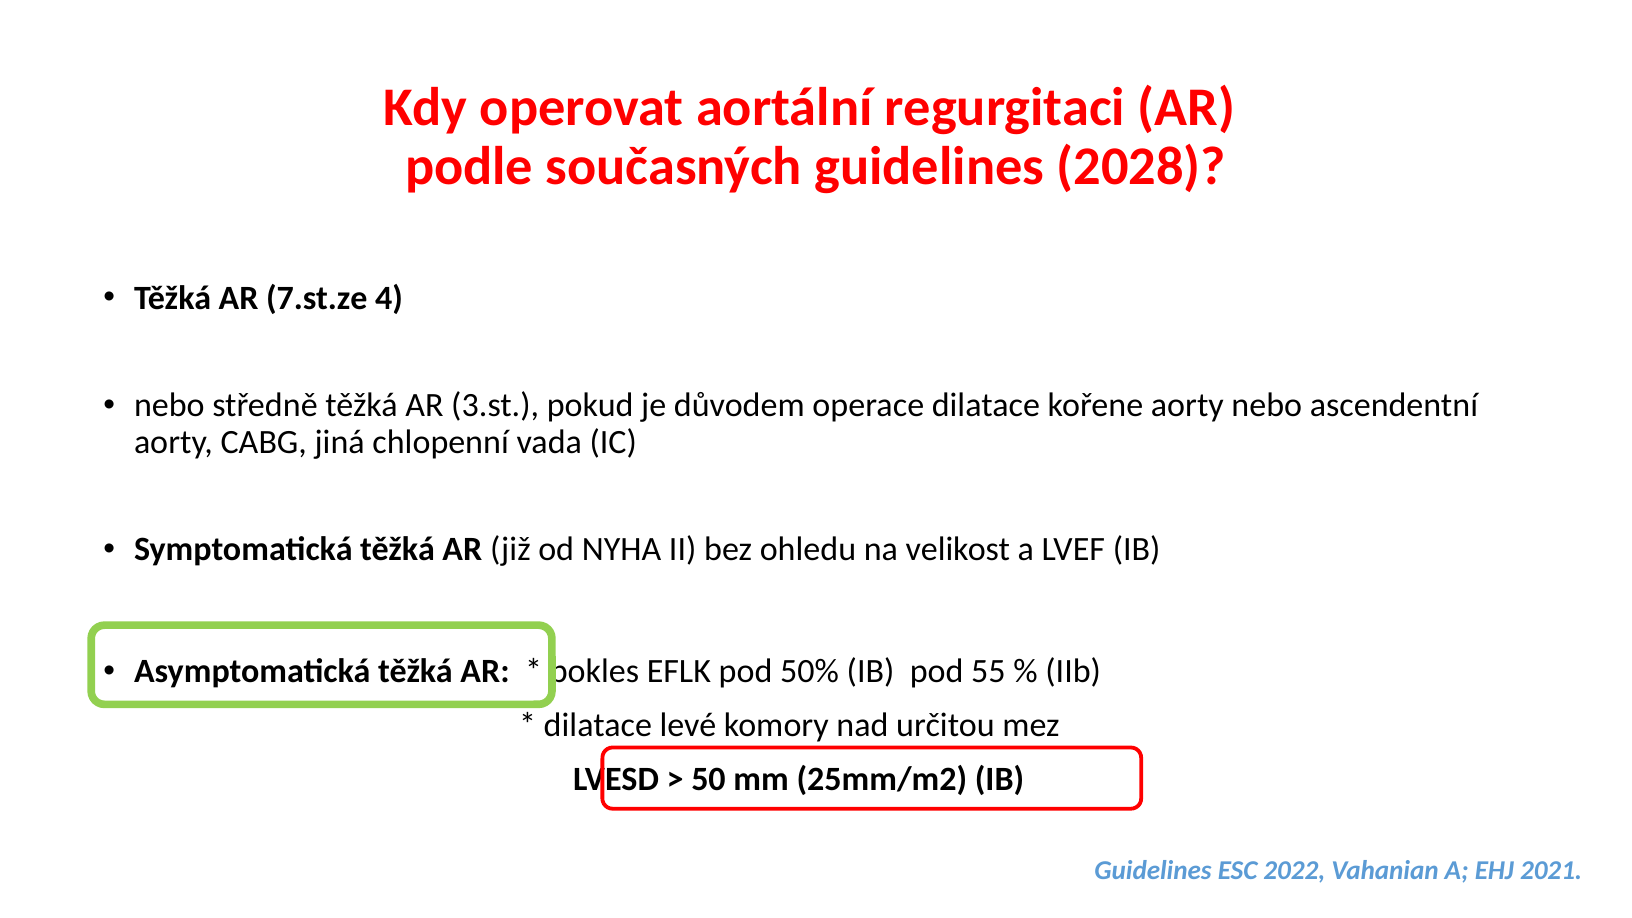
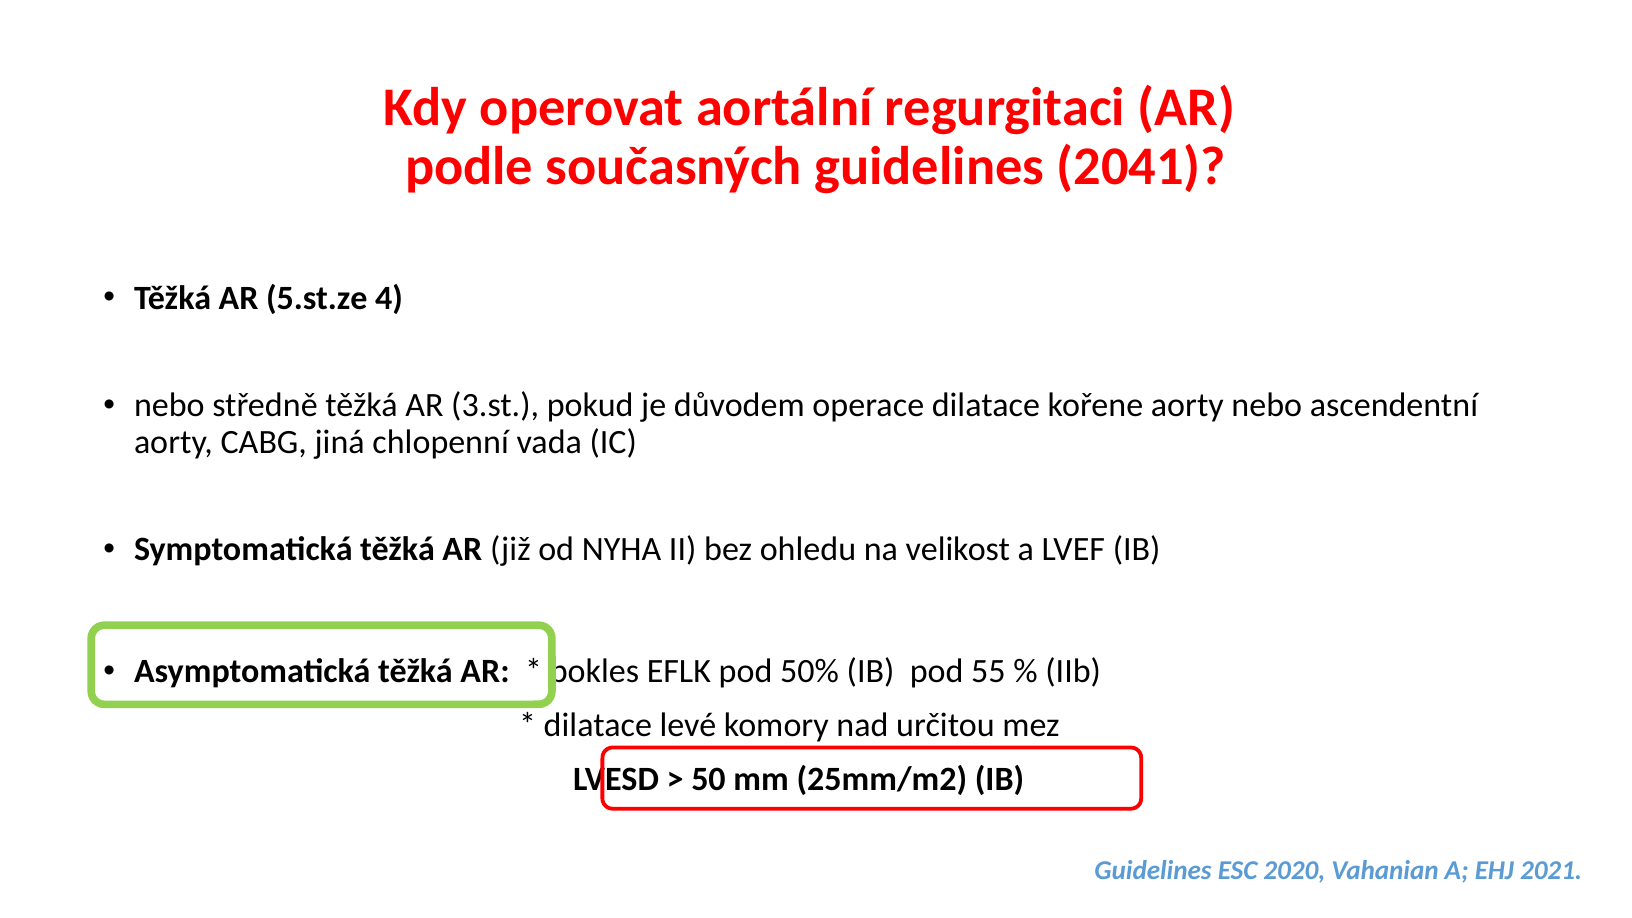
2028: 2028 -> 2041
7.st.ze: 7.st.ze -> 5.st.ze
2022: 2022 -> 2020
